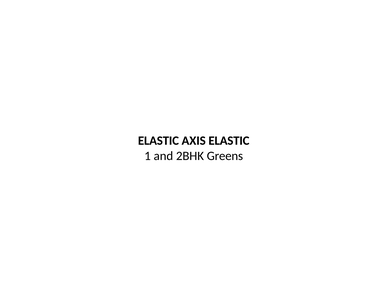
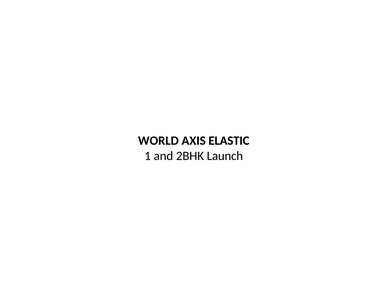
ELASTIC at (158, 141): ELASTIC -> WORLD
Greens: Greens -> Launch
